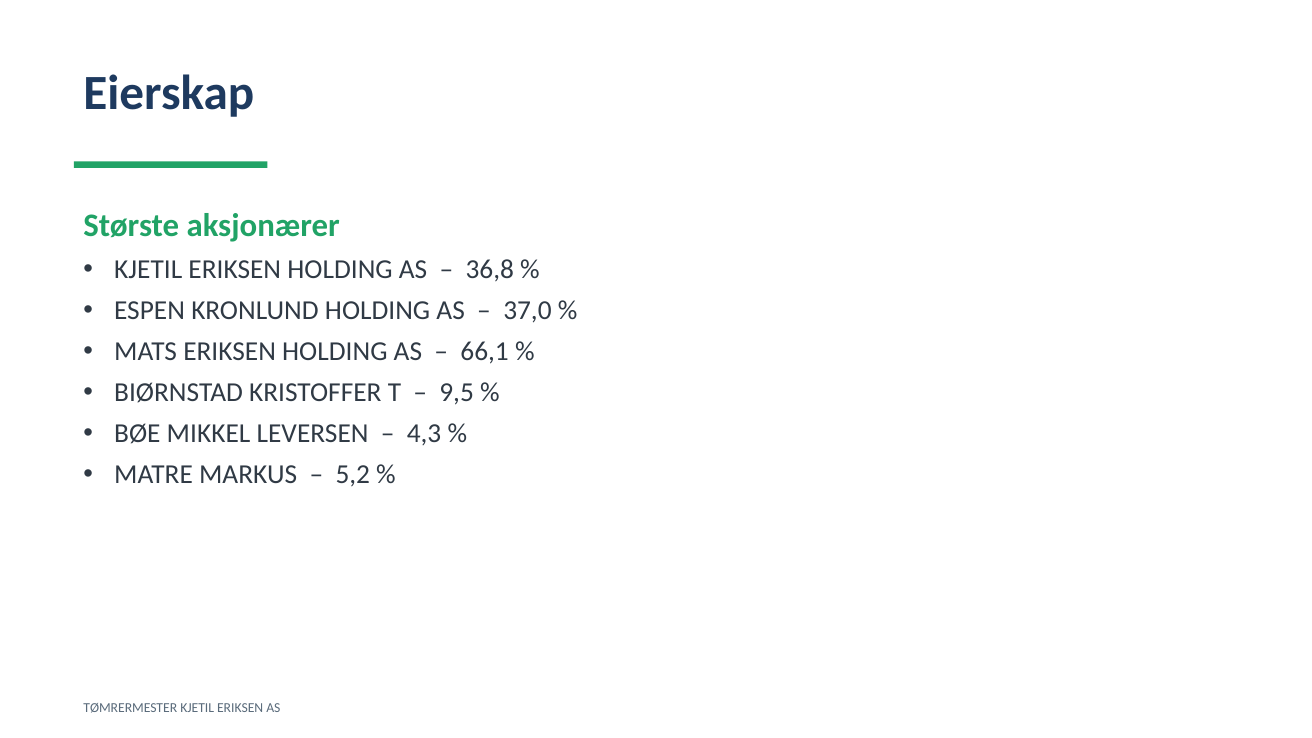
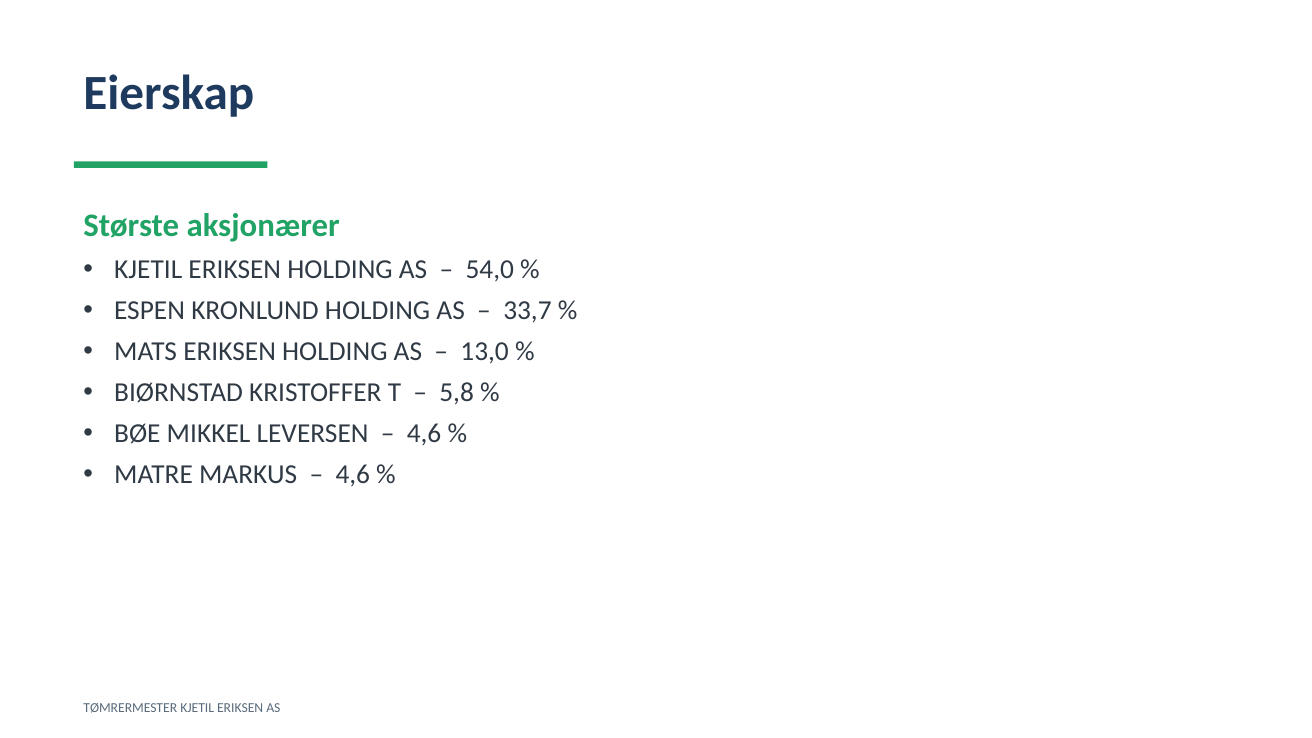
36,8: 36,8 -> 54,0
37,0: 37,0 -> 33,7
66,1: 66,1 -> 13,0
9,5: 9,5 -> 5,8
4,3 at (424, 434): 4,3 -> 4,6
5,2 at (353, 475): 5,2 -> 4,6
